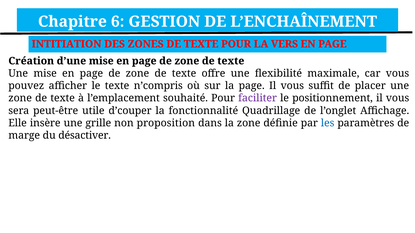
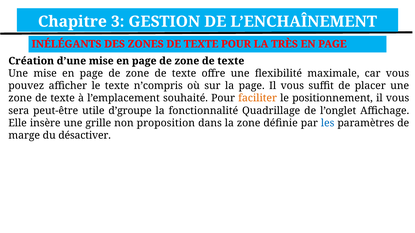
6: 6 -> 3
INTITIATION: INTITIATION -> INÉLÉGANTS
VERS: VERS -> TRÈS
faciliter colour: purple -> orange
d’couper: d’couper -> d’groupe
